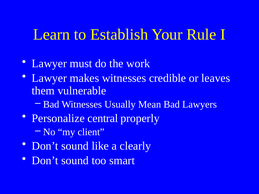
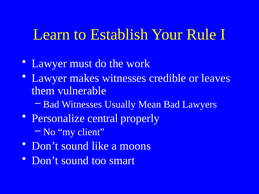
clearly: clearly -> moons
